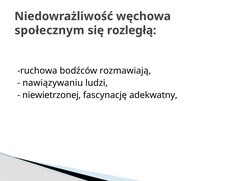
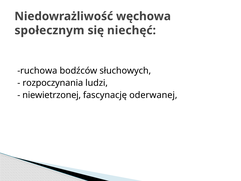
rozległą: rozległą -> niechęć
rozmawiają: rozmawiają -> słuchowych
nawiązywaniu: nawiązywaniu -> rozpoczynania
adekwatny: adekwatny -> oderwanej
